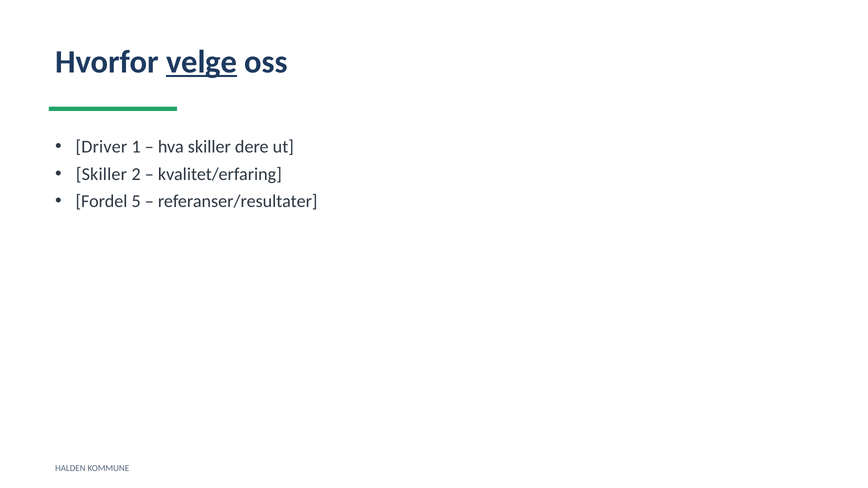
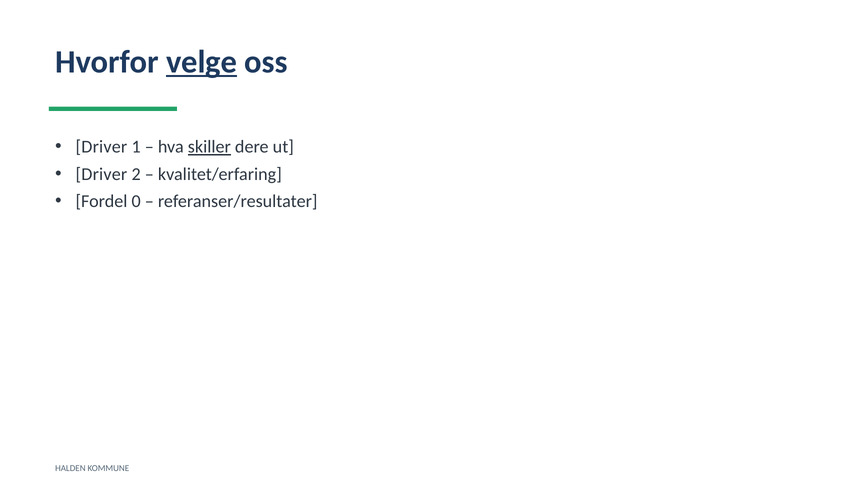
skiller at (209, 147) underline: none -> present
Skiller at (101, 174): Skiller -> Driver
5: 5 -> 0
